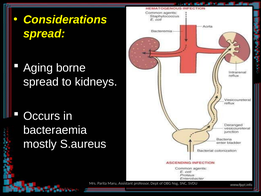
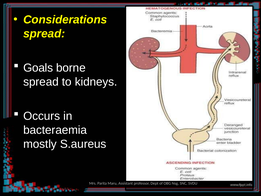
Aging: Aging -> Goals
